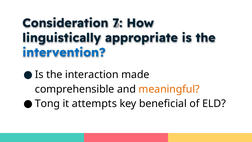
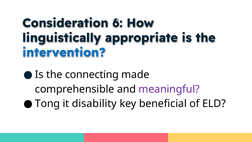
7: 7 -> 6
interaction: interaction -> connecting
meaningful colour: orange -> purple
attempts: attempts -> disability
